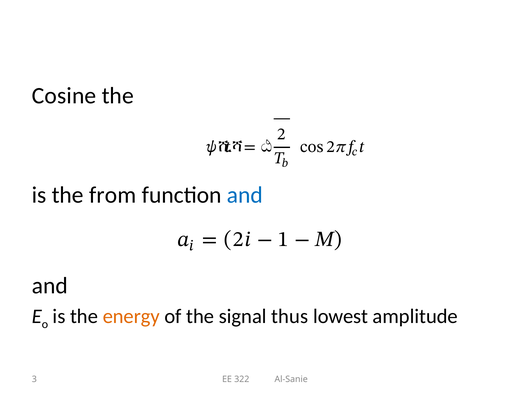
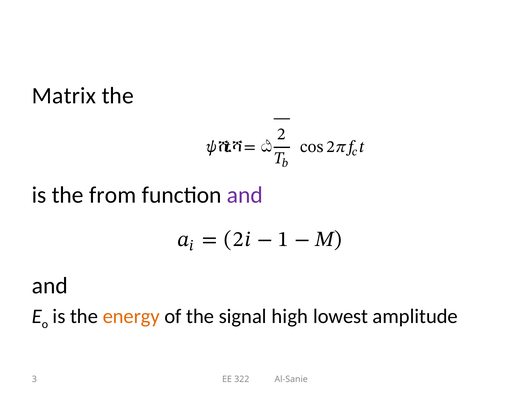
Cosine: Cosine -> Matrix
and at (245, 195) colour: blue -> purple
thus: thus -> high
